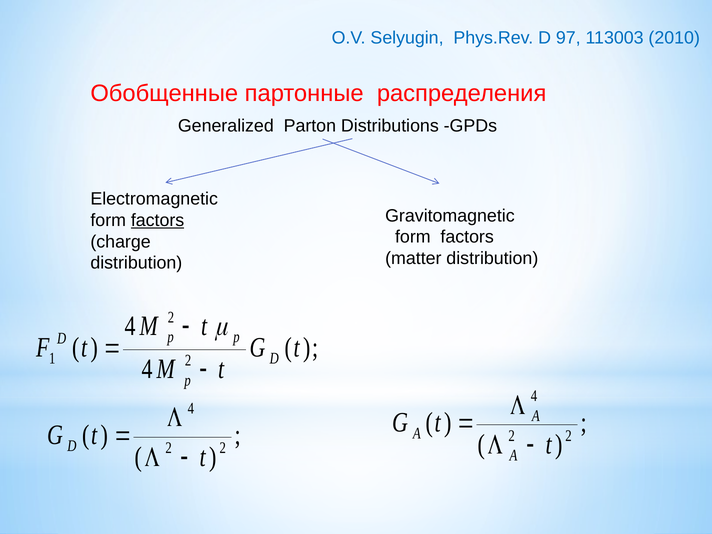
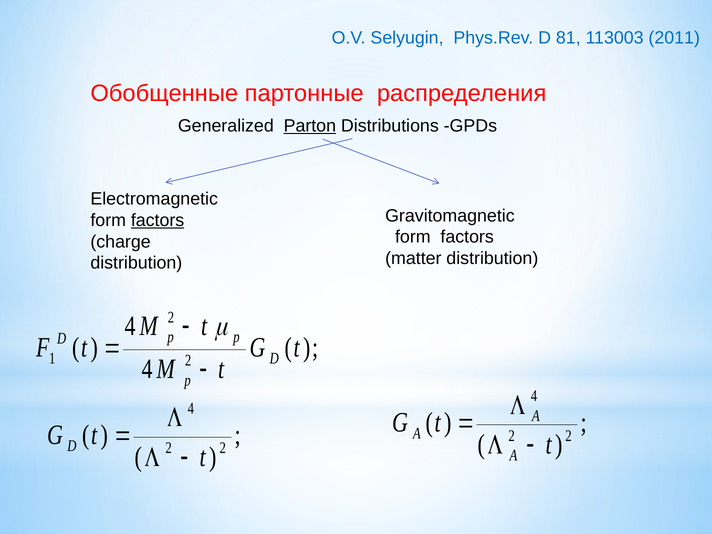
97: 97 -> 81
2010: 2010 -> 2011
Parton underline: none -> present
